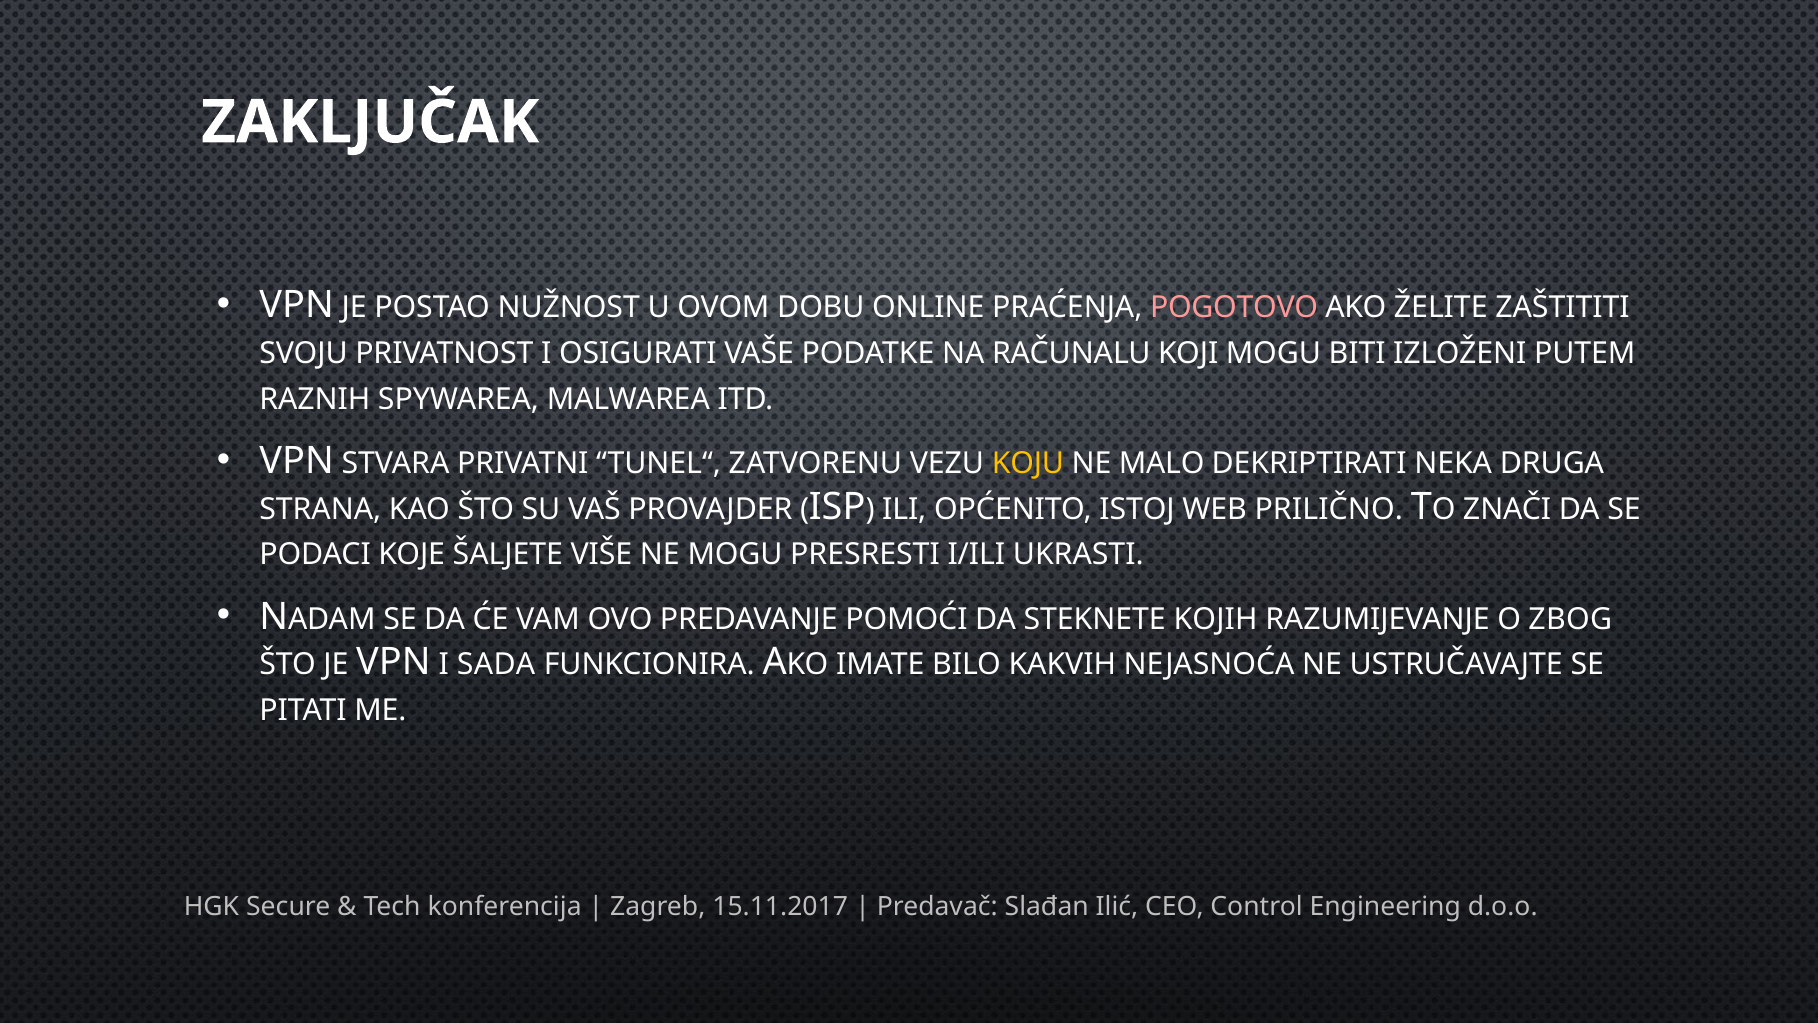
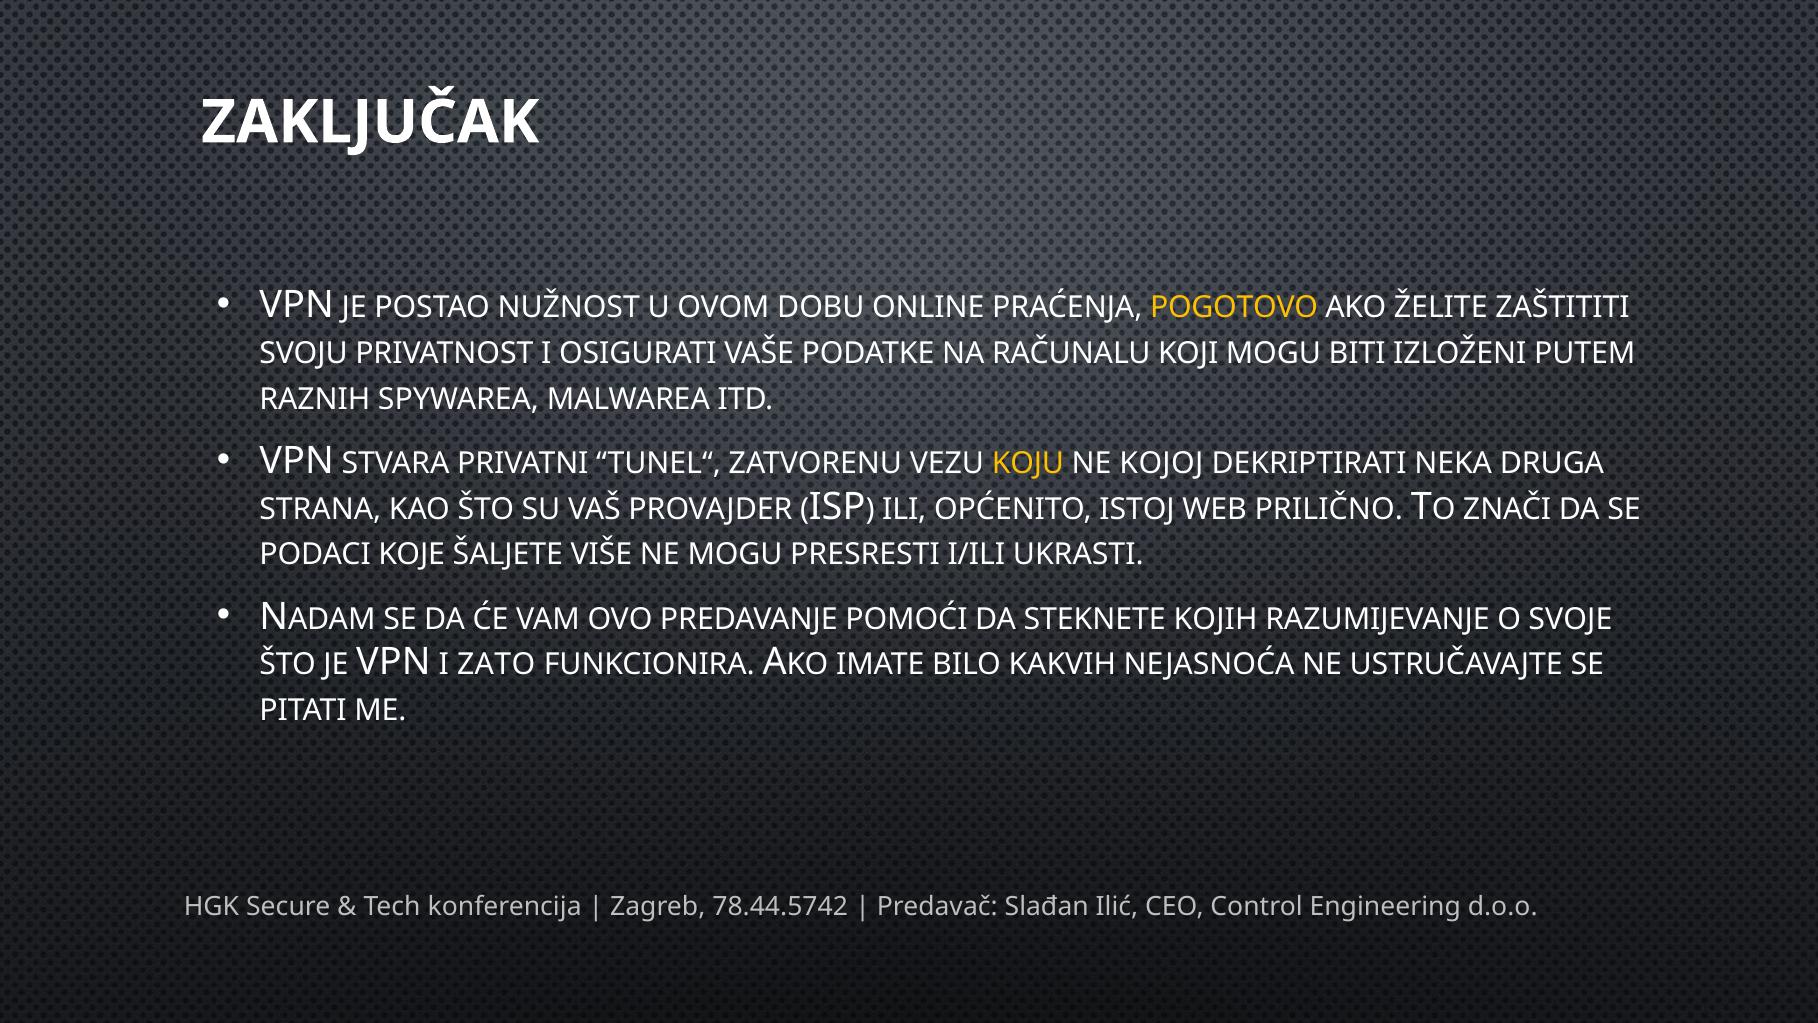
POGOTOVO colour: pink -> yellow
MALO: MALO -> KOJOJ
ZBOG: ZBOG -> SVOJE
SADA: SADA -> ZATO
15.11.2017: 15.11.2017 -> 78.44.5742
